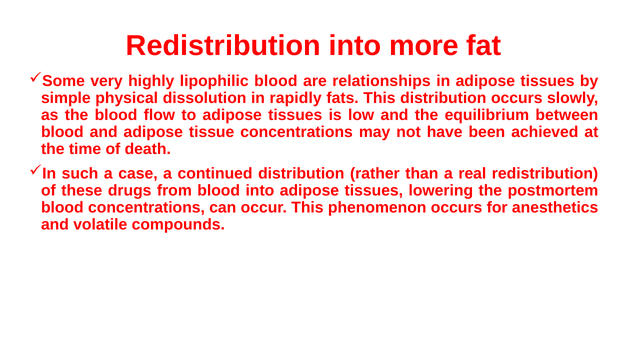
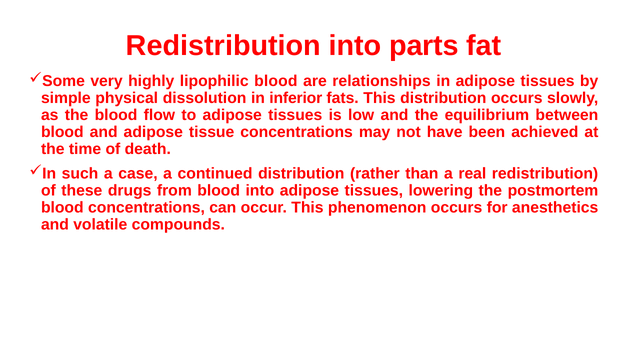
more: more -> parts
rapidly: rapidly -> inferior
